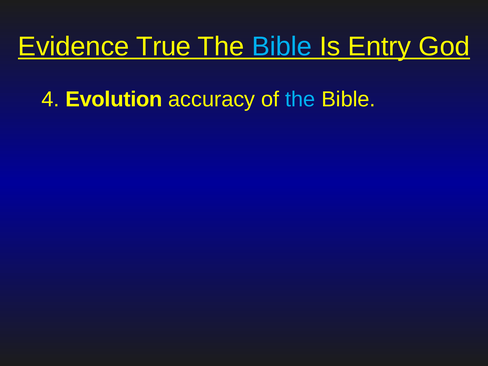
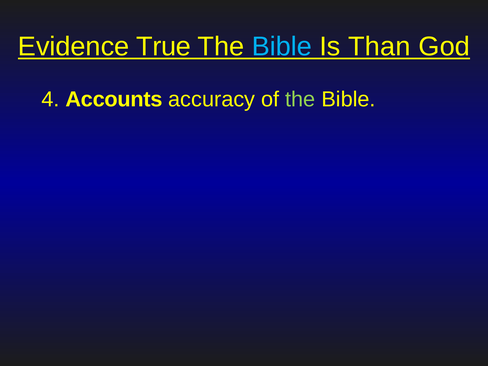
Entry: Entry -> Than
Evolution: Evolution -> Accounts
the at (300, 99) colour: light blue -> light green
